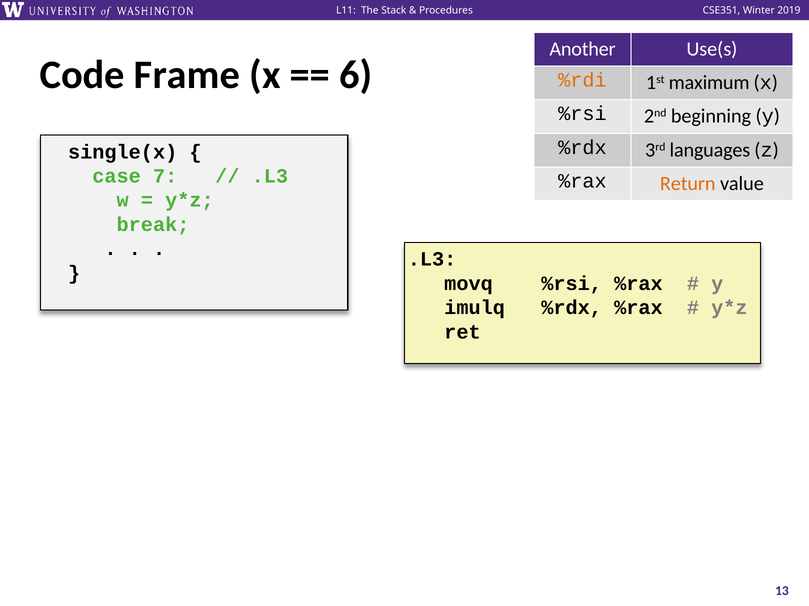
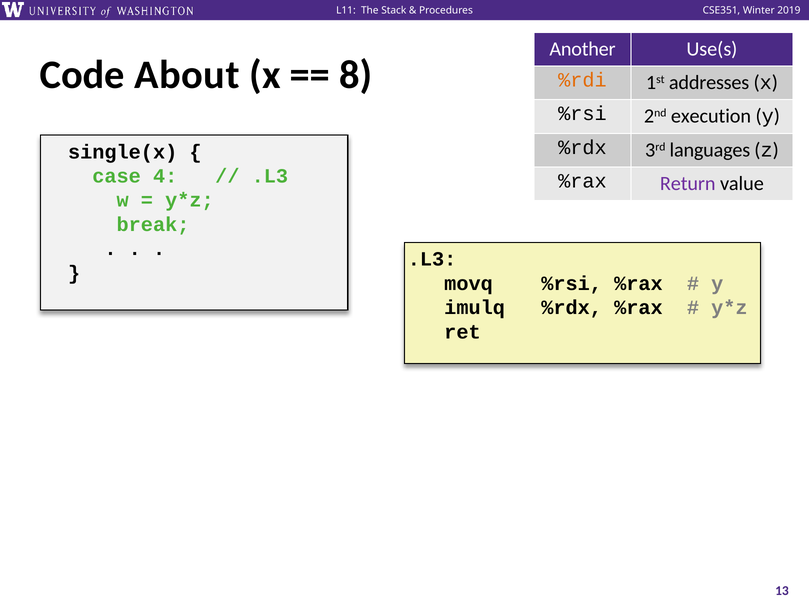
Frame: Frame -> About
6: 6 -> 8
maximum: maximum -> addresses
beginning: beginning -> execution
7: 7 -> 4
Return colour: orange -> purple
